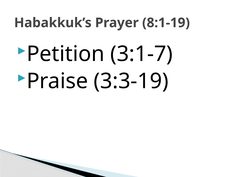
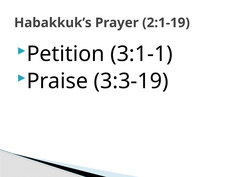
8:1-19: 8:1-19 -> 2:1-19
3:1-7: 3:1-7 -> 3:1-1
